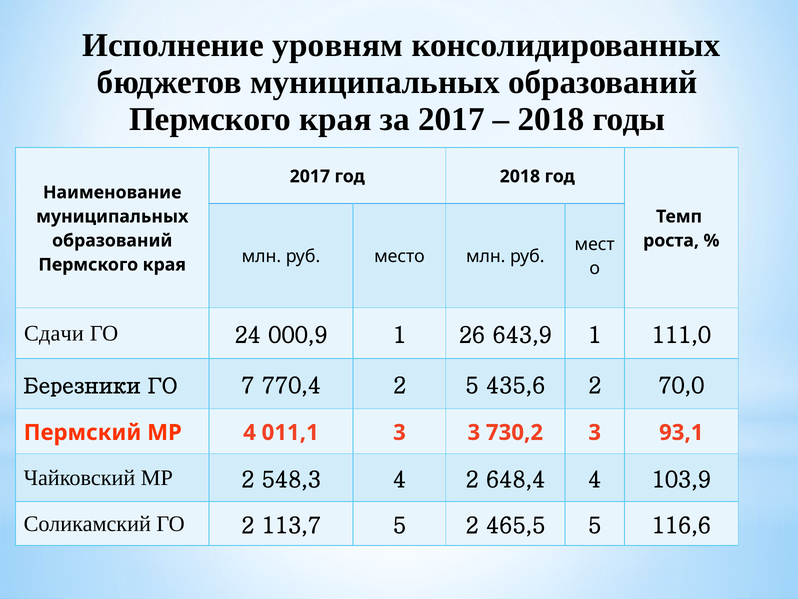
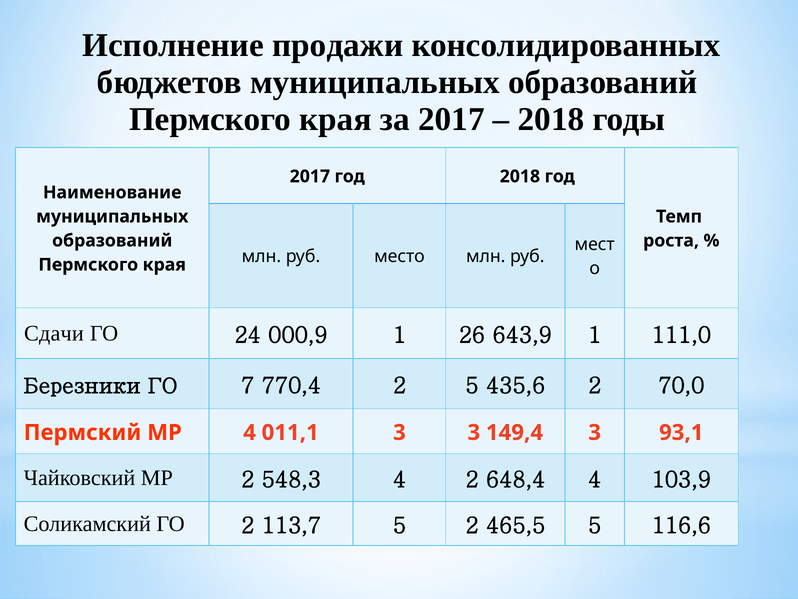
уровням: уровням -> продажи
730,2: 730,2 -> 149,4
